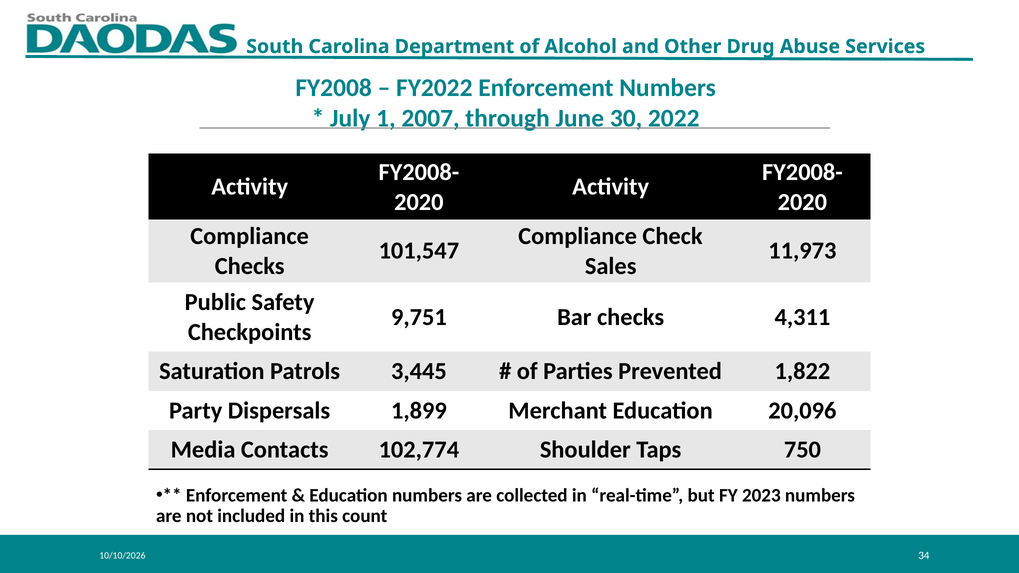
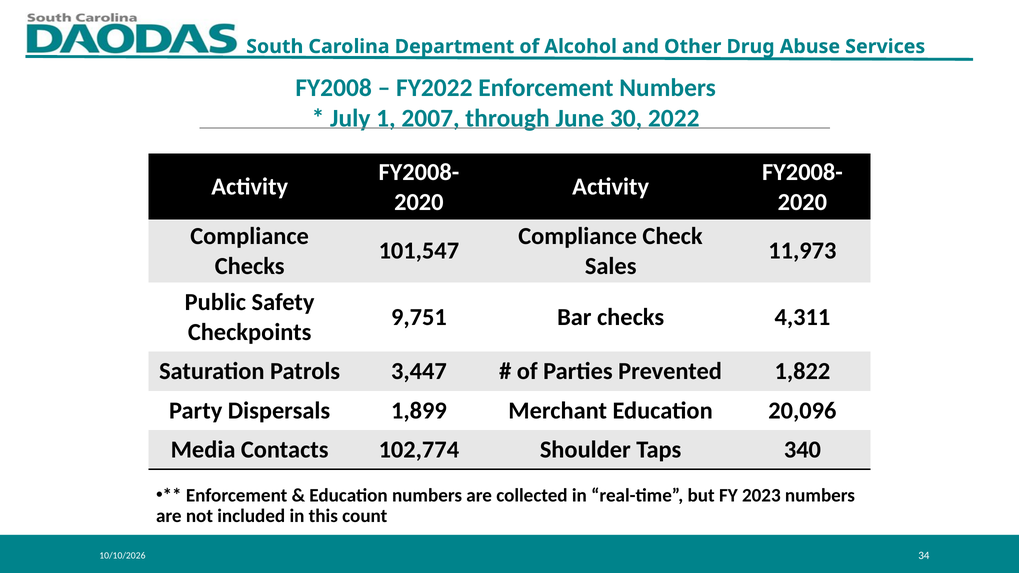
3,445: 3,445 -> 3,447
750: 750 -> 340
